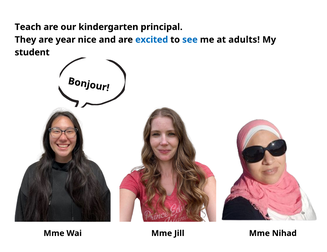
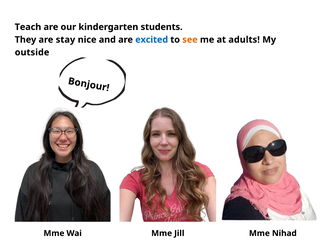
principal: principal -> students
year: year -> stay
see colour: blue -> orange
student: student -> outside
